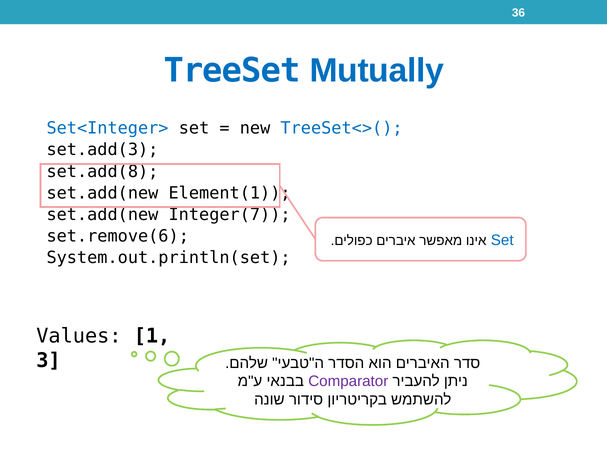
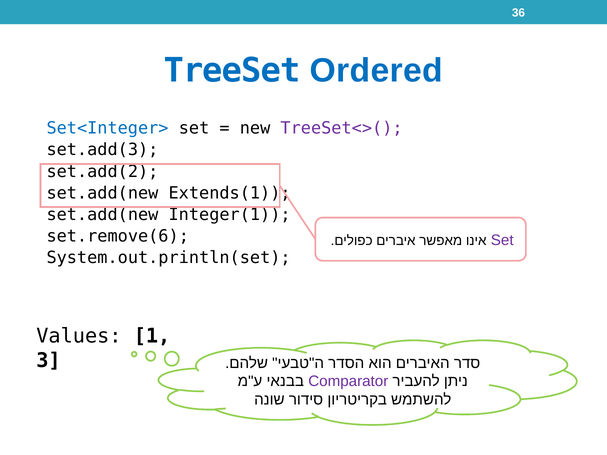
Mutually: Mutually -> Ordered
TreeSet<>( colour: blue -> purple
set.add(8: set.add(8 -> set.add(2
Element(1: Element(1 -> Extends(1
Integer(7: Integer(7 -> Integer(1
Set at (502, 240) colour: blue -> purple
